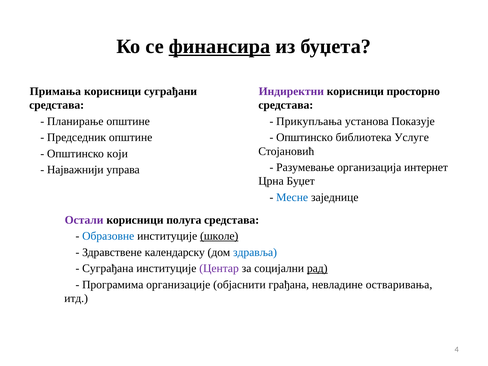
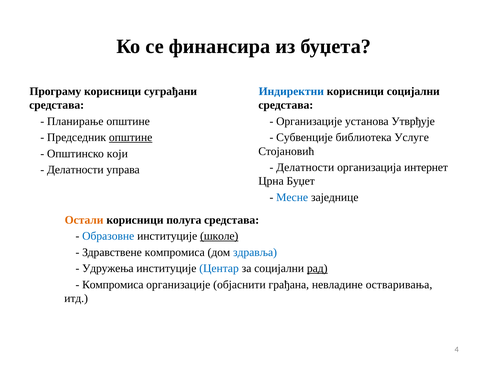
финансира underline: present -> none
Примања: Примања -> Програму
Индиректни colour: purple -> blue
корисници просторно: просторно -> социјални
Прикупљања at (309, 121): Прикупљања -> Организације
Показује: Показује -> Утврђује
општине at (131, 137) underline: none -> present
Општинско at (304, 137): Општинско -> Субвенције
Разумевање at (305, 167): Разумевање -> Делатности
Најважнији at (75, 170): Најважнији -> Делатности
Остали colour: purple -> orange
Здравствене календарску: календарску -> компромиса
Суграђана: Суграђана -> Удружења
Центар colour: purple -> blue
Програмима at (113, 285): Програмима -> Компромиса
